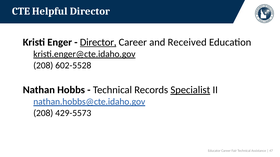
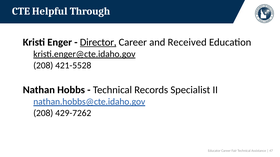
Helpful Director: Director -> Through
602-5528: 602-5528 -> 421-5528
Specialist underline: present -> none
429-5573: 429-5573 -> 429-7262
